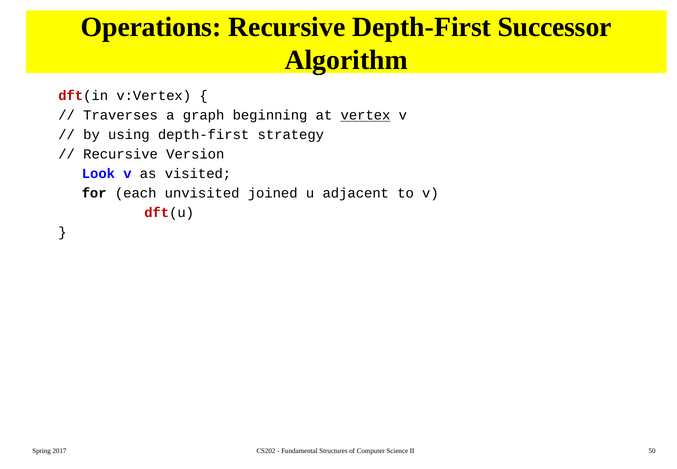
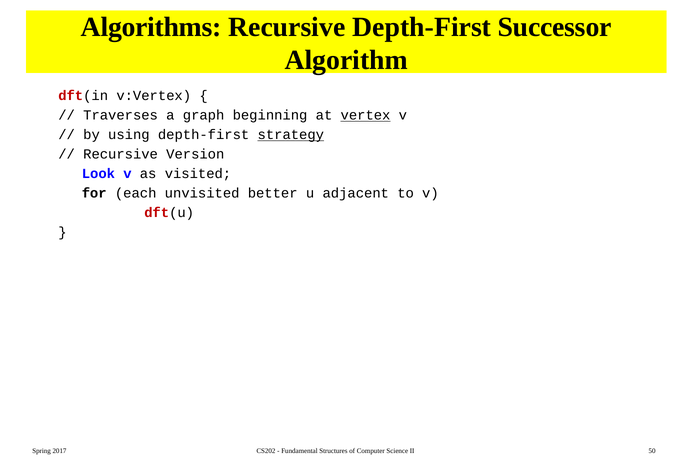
Operations: Operations -> Algorithms
strategy underline: none -> present
joined: joined -> better
